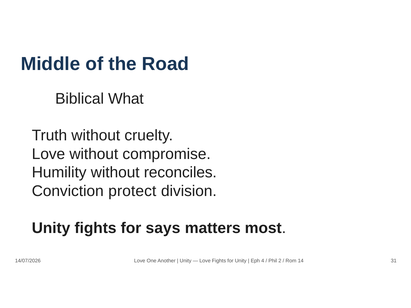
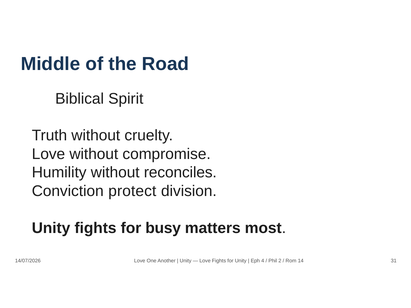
What: What -> Spirit
says: says -> busy
